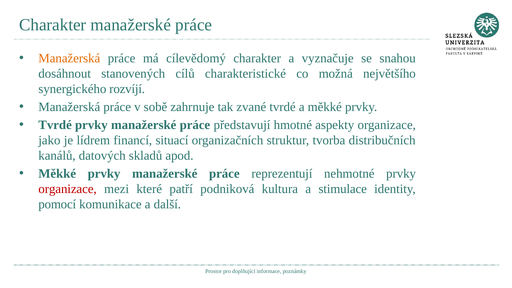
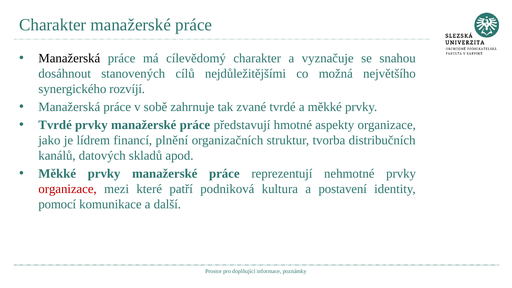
Manažerská at (69, 58) colour: orange -> black
charakteristické: charakteristické -> nejdůležitějšími
situací: situací -> plnění
stimulace: stimulace -> postavení
